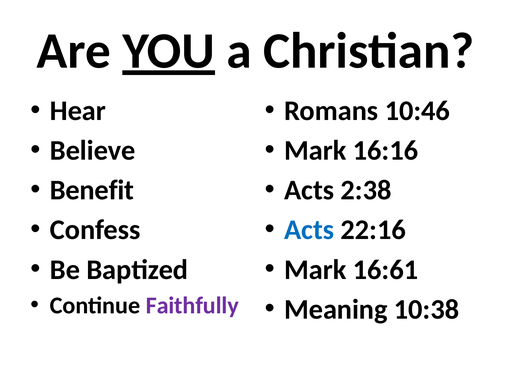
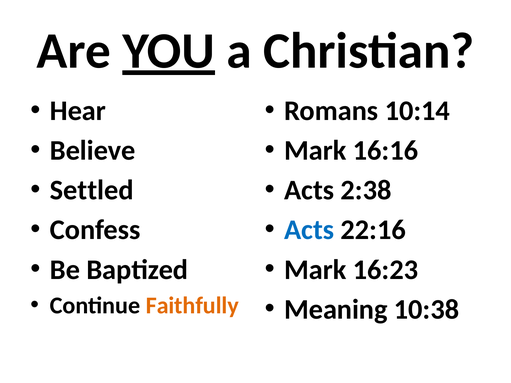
10:46: 10:46 -> 10:14
Benefit: Benefit -> Settled
16:61: 16:61 -> 16:23
Faithfully colour: purple -> orange
